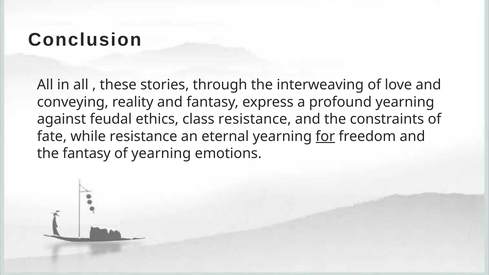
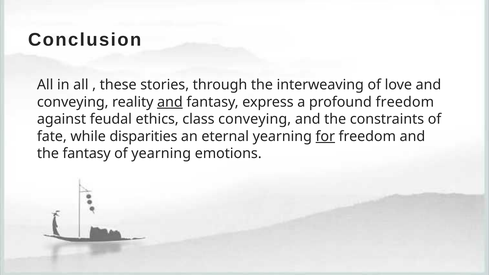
and at (170, 102) underline: none -> present
profound yearning: yearning -> freedom
class resistance: resistance -> conveying
while resistance: resistance -> disparities
